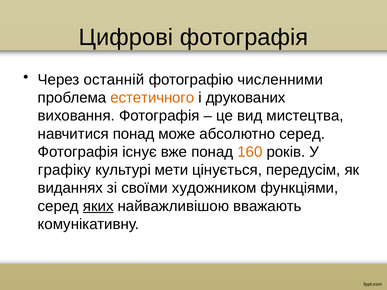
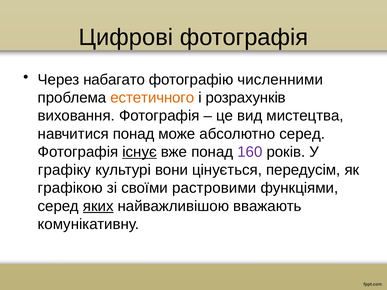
останній: останній -> набагато
друкованих: друкованих -> розрахунків
існує underline: none -> present
160 colour: orange -> purple
мети: мети -> вони
виданнях: виданнях -> графікою
художником: художником -> растровими
